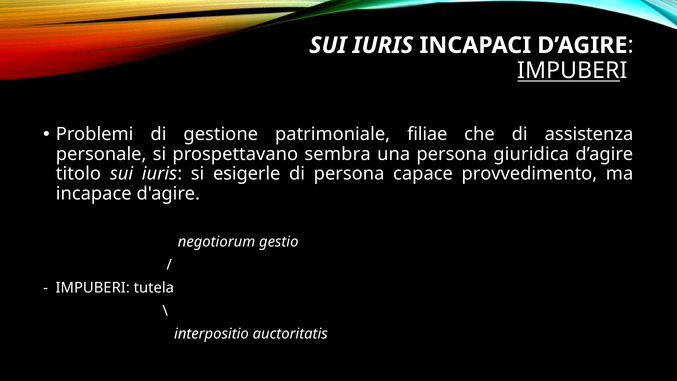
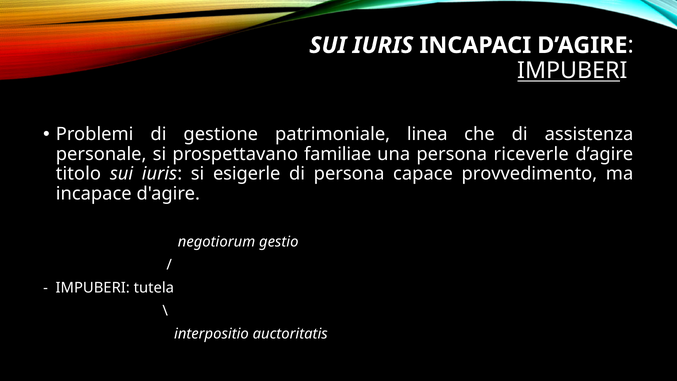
filiae: filiae -> linea
sembra: sembra -> familiae
giuridica: giuridica -> riceverle
